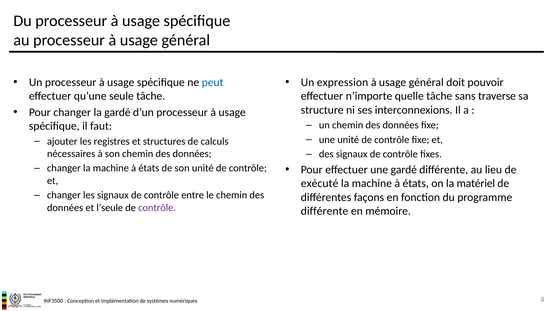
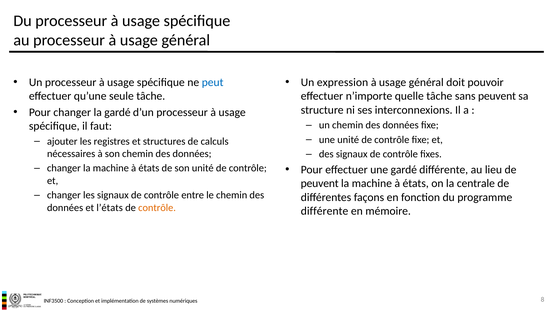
sans traverse: traverse -> peuvent
exécuté at (320, 184): exécuté -> peuvent
matériel: matériel -> centrale
l’seule: l’seule -> l’états
contrôle at (157, 208) colour: purple -> orange
